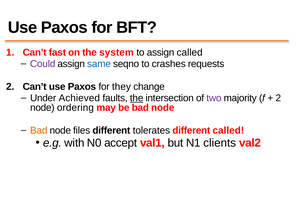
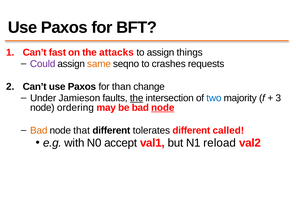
system: system -> attacks
assign called: called -> things
same colour: blue -> orange
they: they -> than
Achieved: Achieved -> Jamieson
two colour: purple -> blue
2 at (278, 98): 2 -> 3
node at (163, 108) underline: none -> present
files: files -> that
clients: clients -> reload
